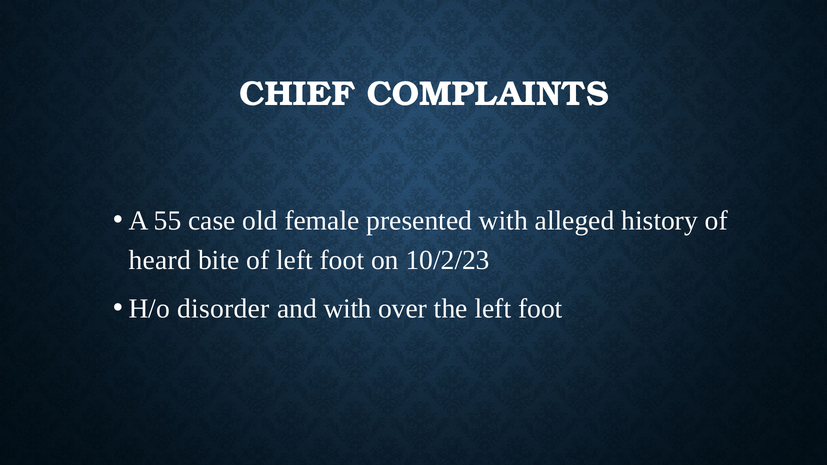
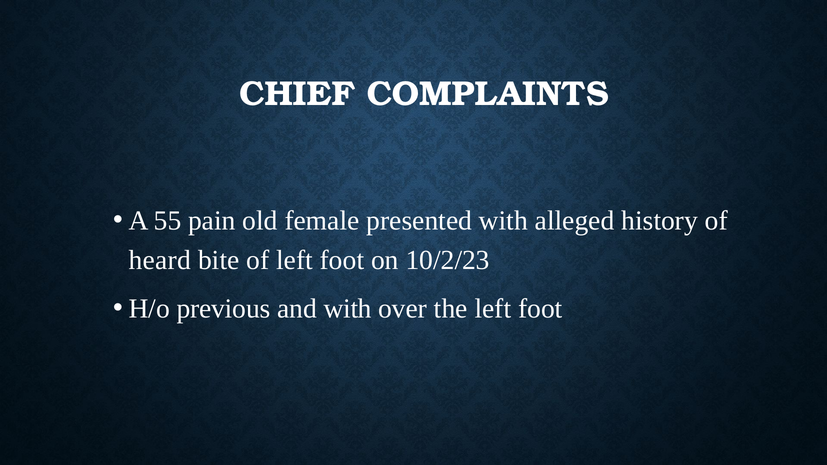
case: case -> pain
disorder: disorder -> previous
